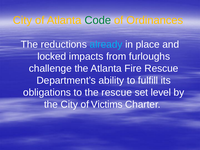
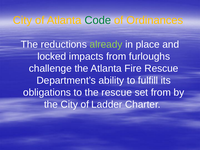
already colour: light blue -> light green
set level: level -> from
Victims: Victims -> Ladder
